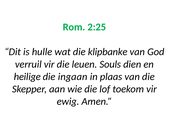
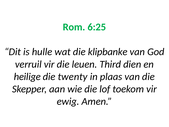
2:25: 2:25 -> 6:25
Souls: Souls -> Third
ingaan: ingaan -> twenty
